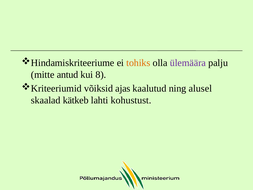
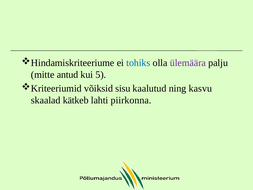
tohiks colour: orange -> blue
8: 8 -> 5
ajas: ajas -> sisu
alusel: alusel -> kasvu
kohustust: kohustust -> piirkonna
